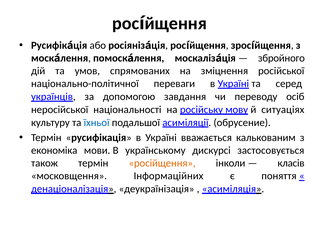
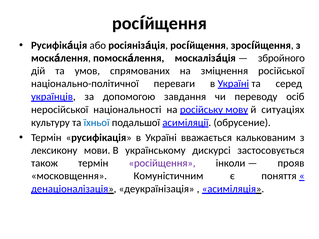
економіка: економіка -> лексикону
російщення colour: orange -> purple
класів: класів -> прояв
Інформаційних: Інформаційних -> Комуністичним
